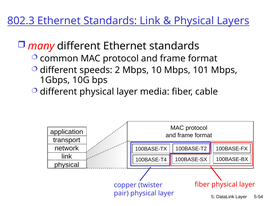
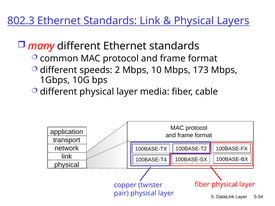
101: 101 -> 173
